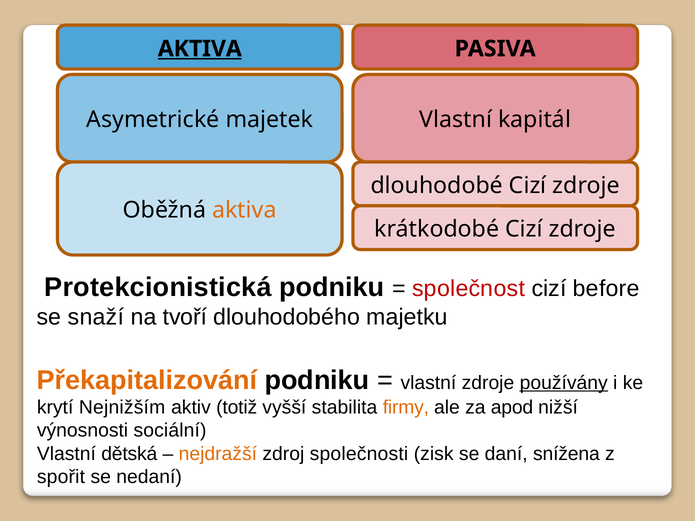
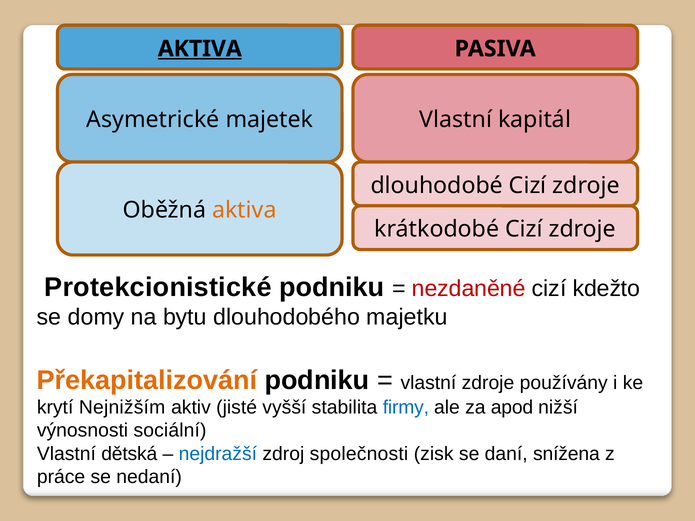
Protekcionistická: Protekcionistická -> Protekcionistické
společnost: společnost -> nezdaněné
before: before -> kdežto
snaží: snaží -> domy
tvoří: tvoří -> bytu
používány underline: present -> none
totiž: totiž -> jisté
firmy colour: orange -> blue
nejdražší colour: orange -> blue
spořit: spořit -> práce
